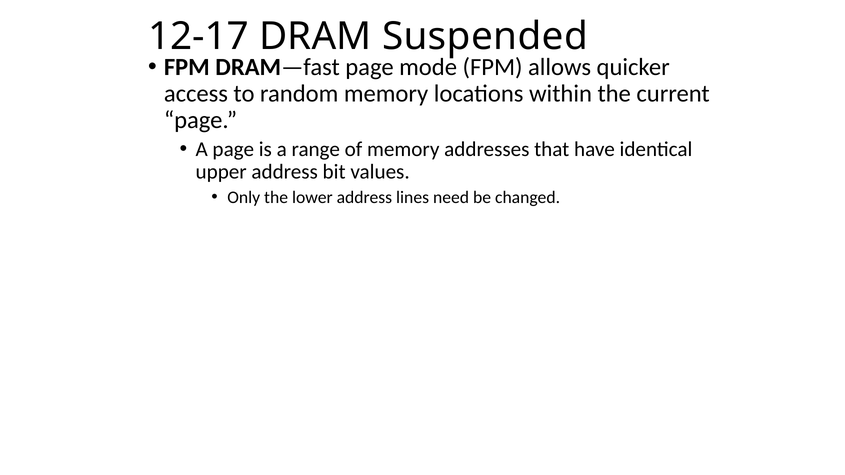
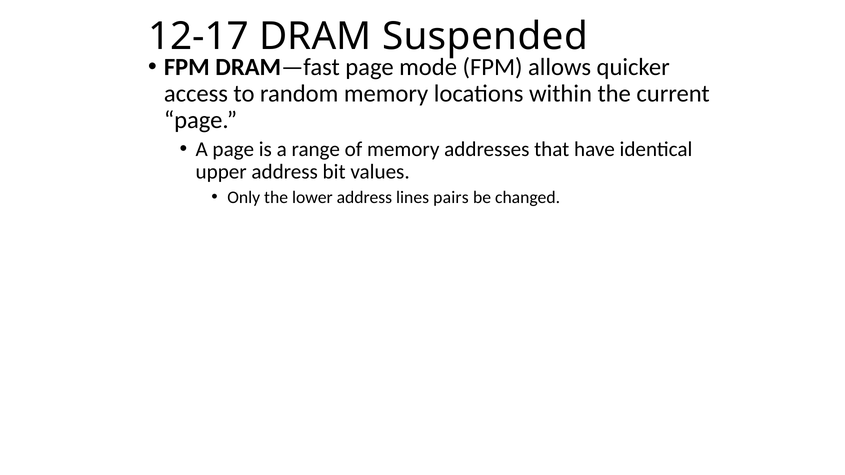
need: need -> pairs
